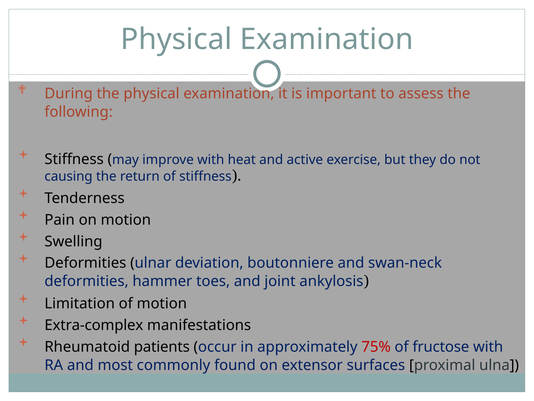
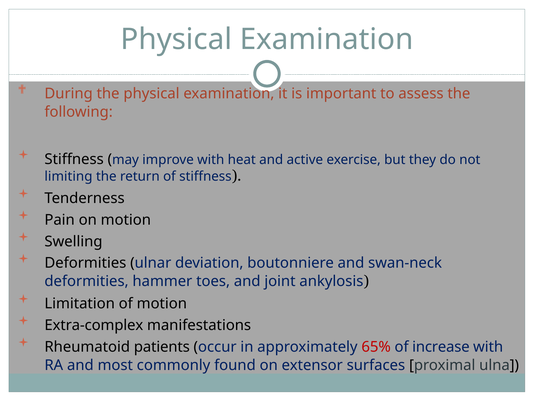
causing: causing -> limiting
75%: 75% -> 65%
fructose: fructose -> increase
